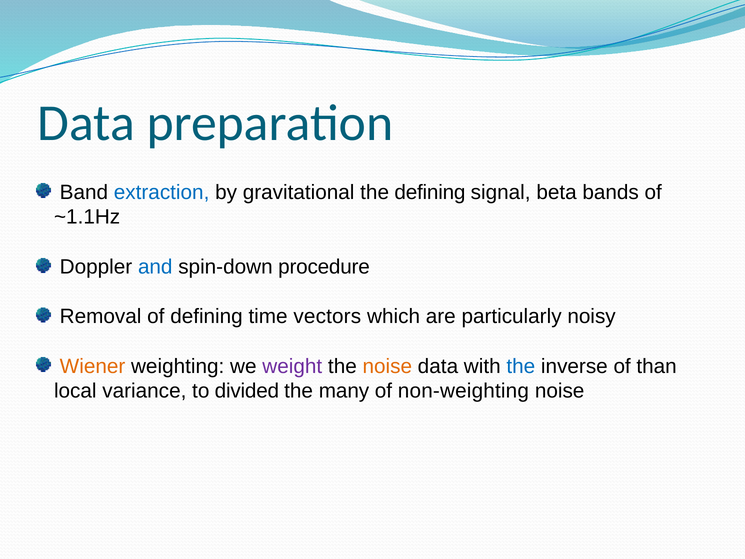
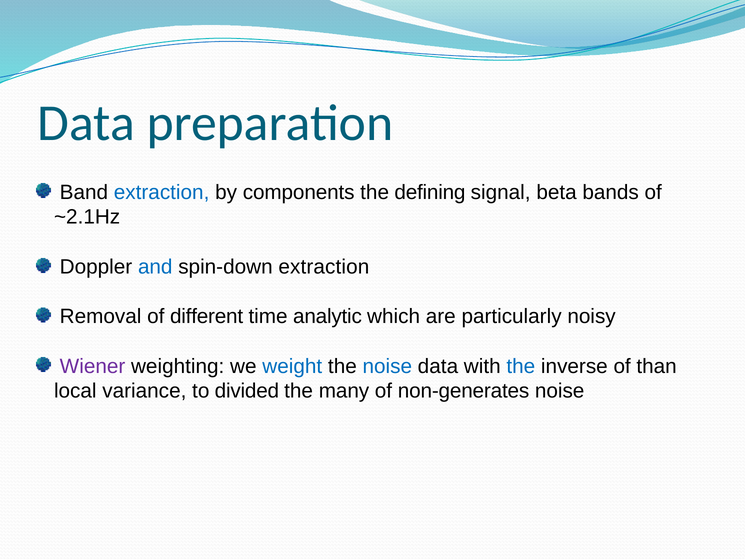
gravitational: gravitational -> components
~1.1Hz: ~1.1Hz -> ~2.1Hz
spin-down procedure: procedure -> extraction
of defining: defining -> different
vectors: vectors -> analytic
Wiener colour: orange -> purple
weight colour: purple -> blue
noise at (387, 366) colour: orange -> blue
non-weighting: non-weighting -> non-generates
